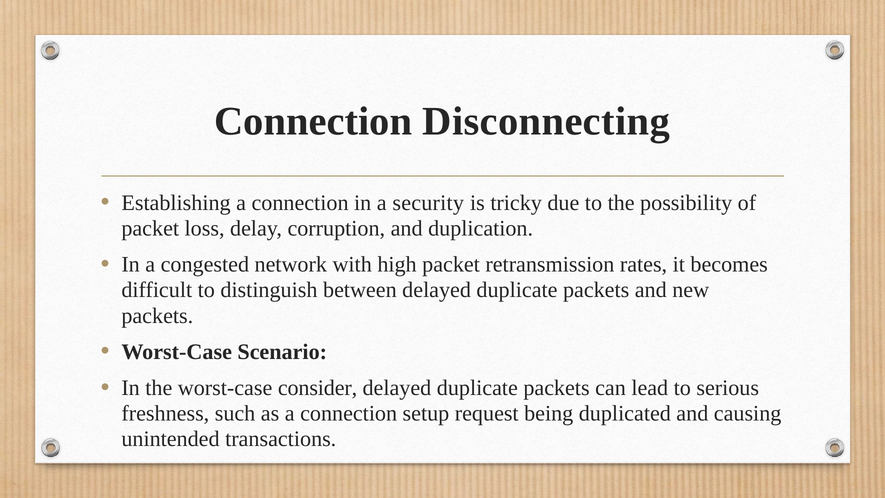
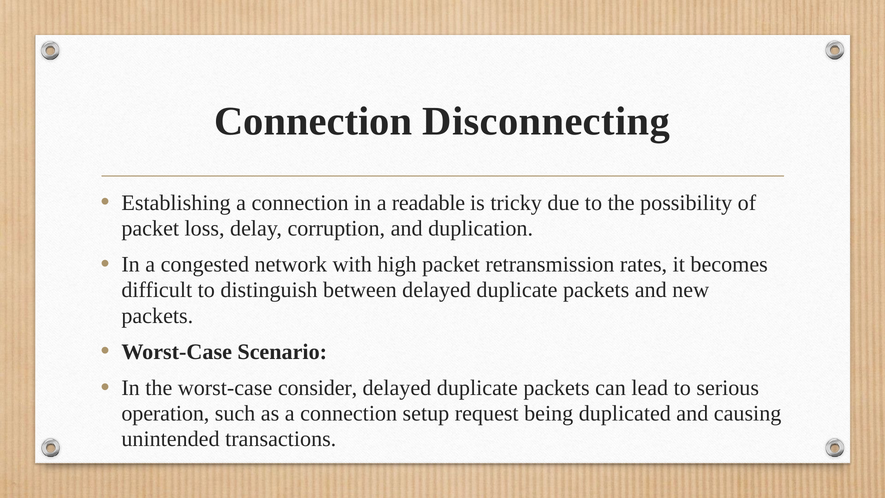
security: security -> readable
freshness: freshness -> operation
